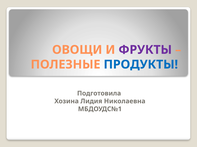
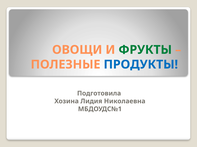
ФРУКТЫ colour: purple -> green
